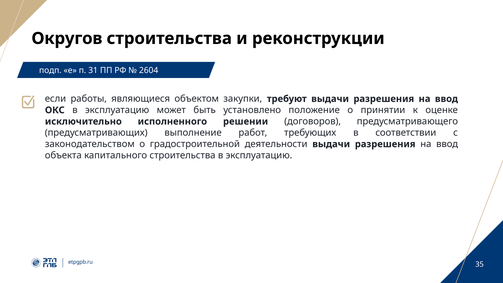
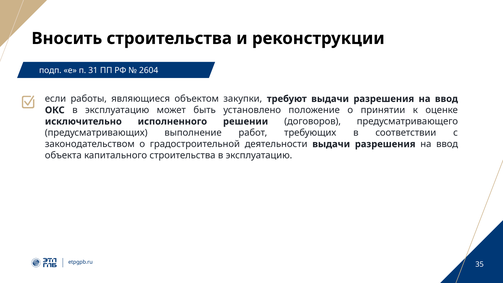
Округов: Округов -> Вносить
